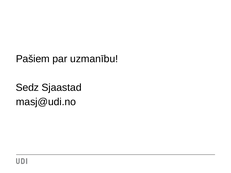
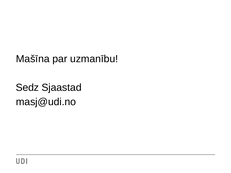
Pašiem: Pašiem -> Mašīna
